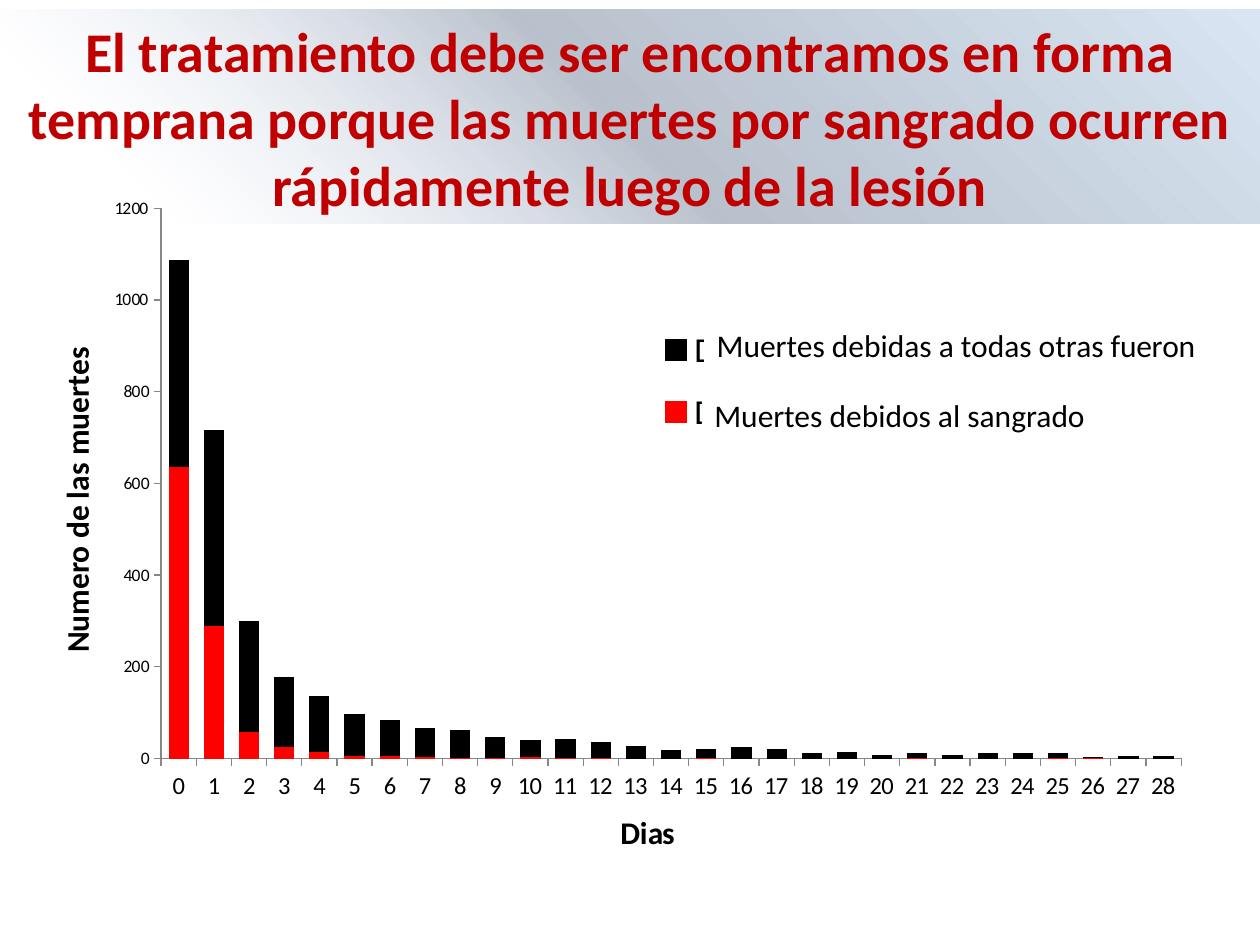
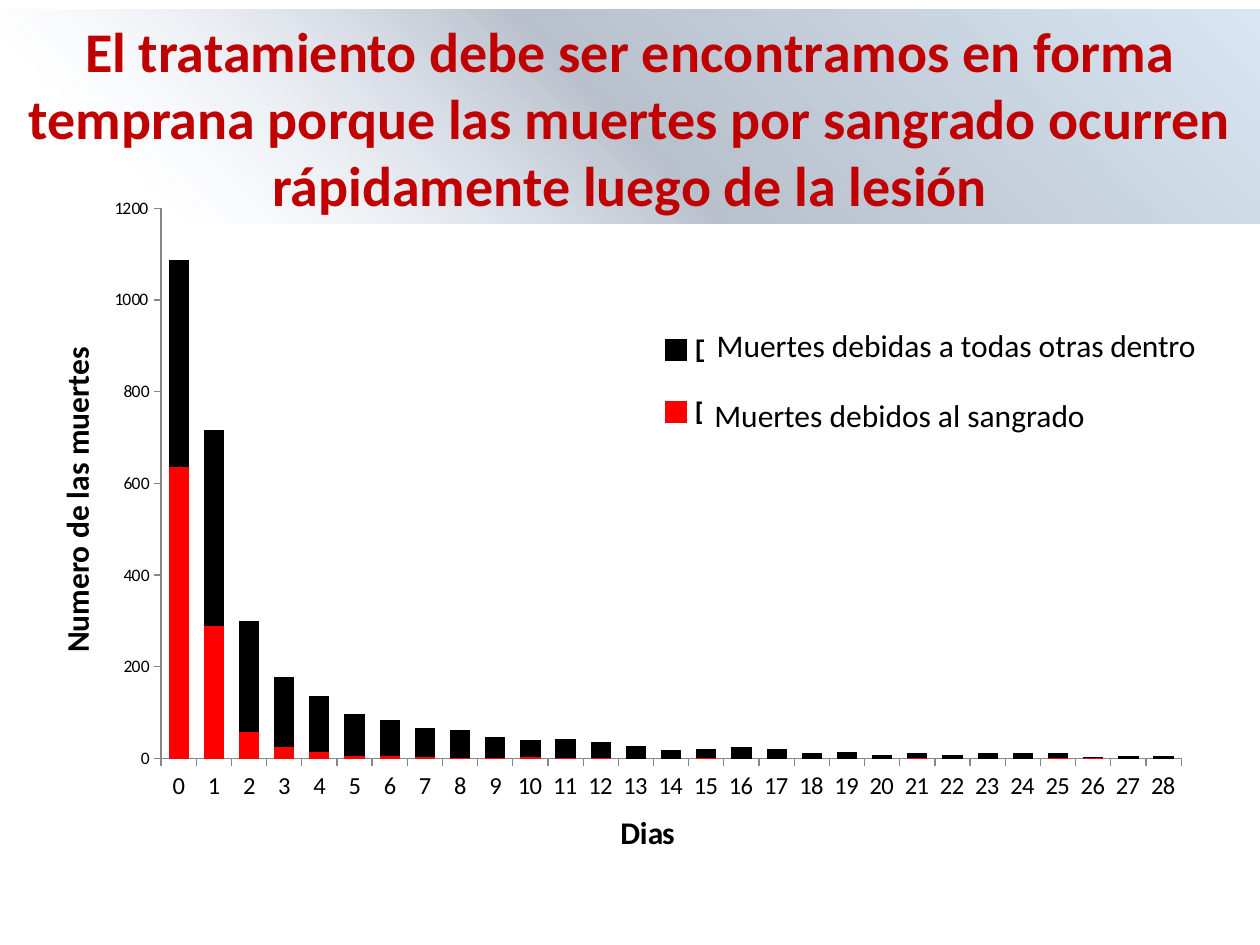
fueron: fueron -> dentro
